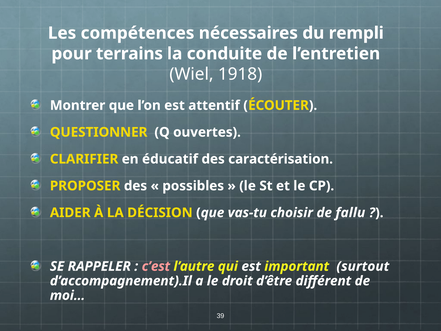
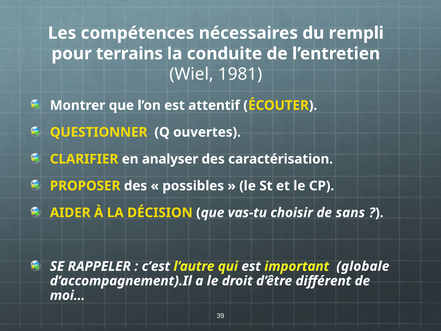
1918: 1918 -> 1981
éducatif: éducatif -> analyser
fallu: fallu -> sans
c’est colour: pink -> white
surtout: surtout -> globale
